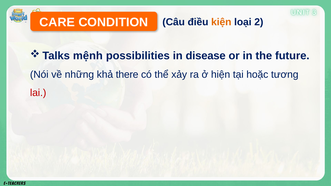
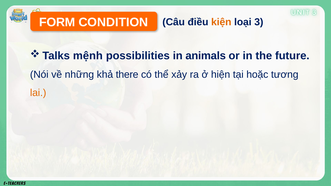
CARE: CARE -> FORM
2: 2 -> 3
disease: disease -> animals
lai colour: red -> orange
